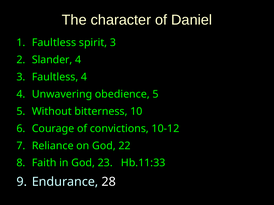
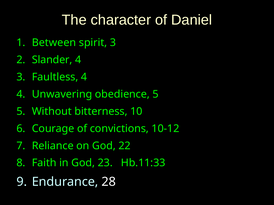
Faultless at (54, 43): Faultless -> Between
